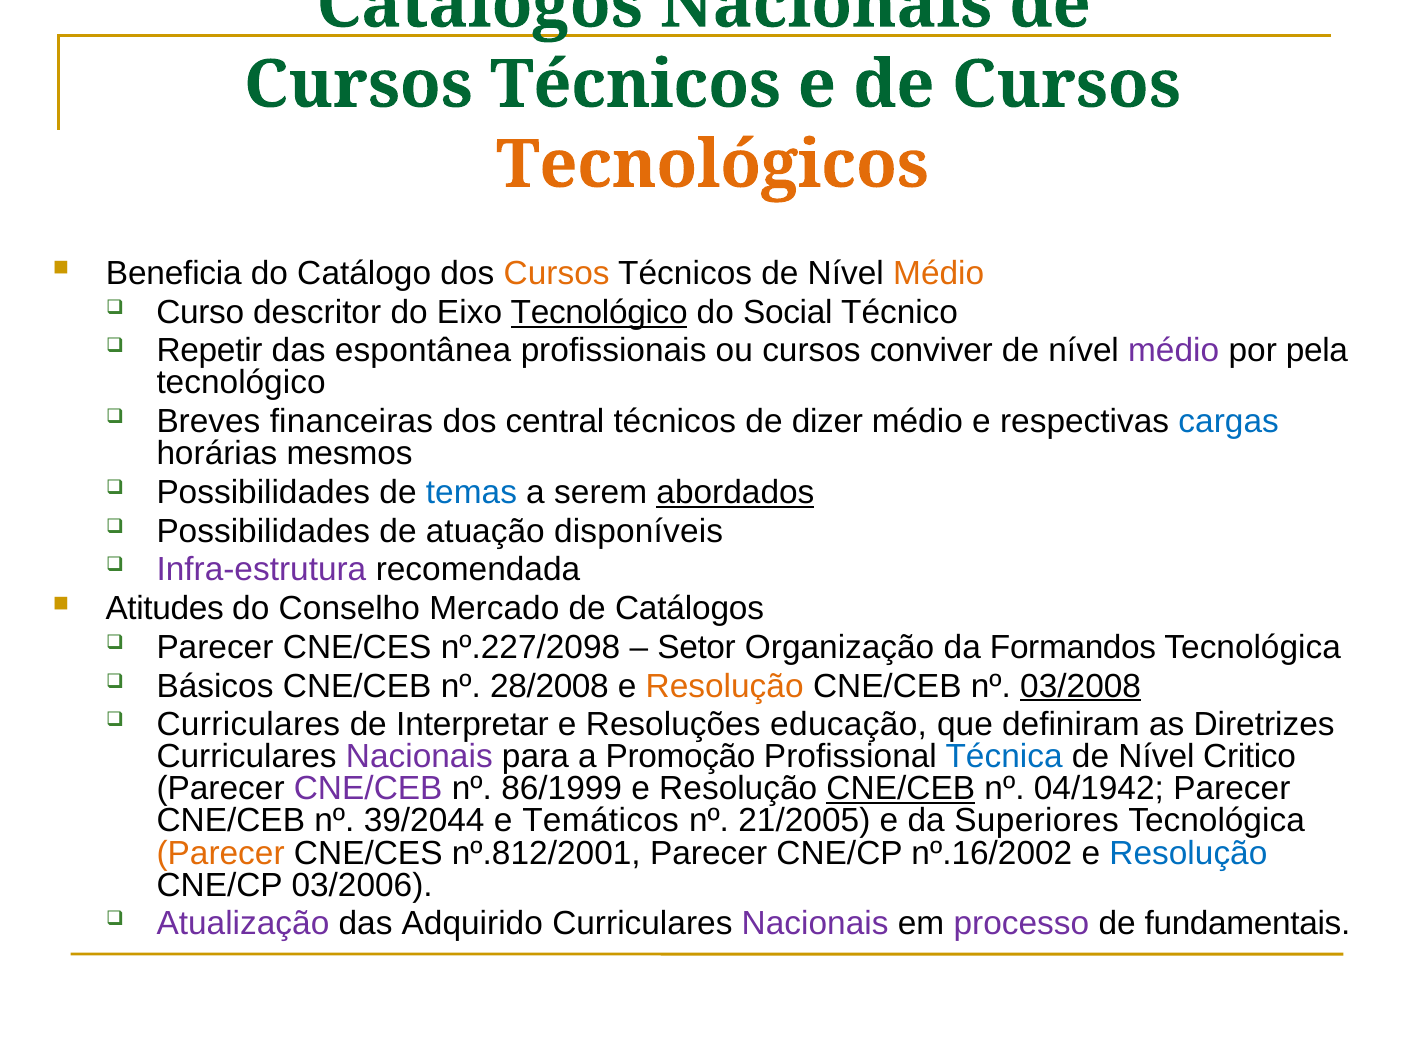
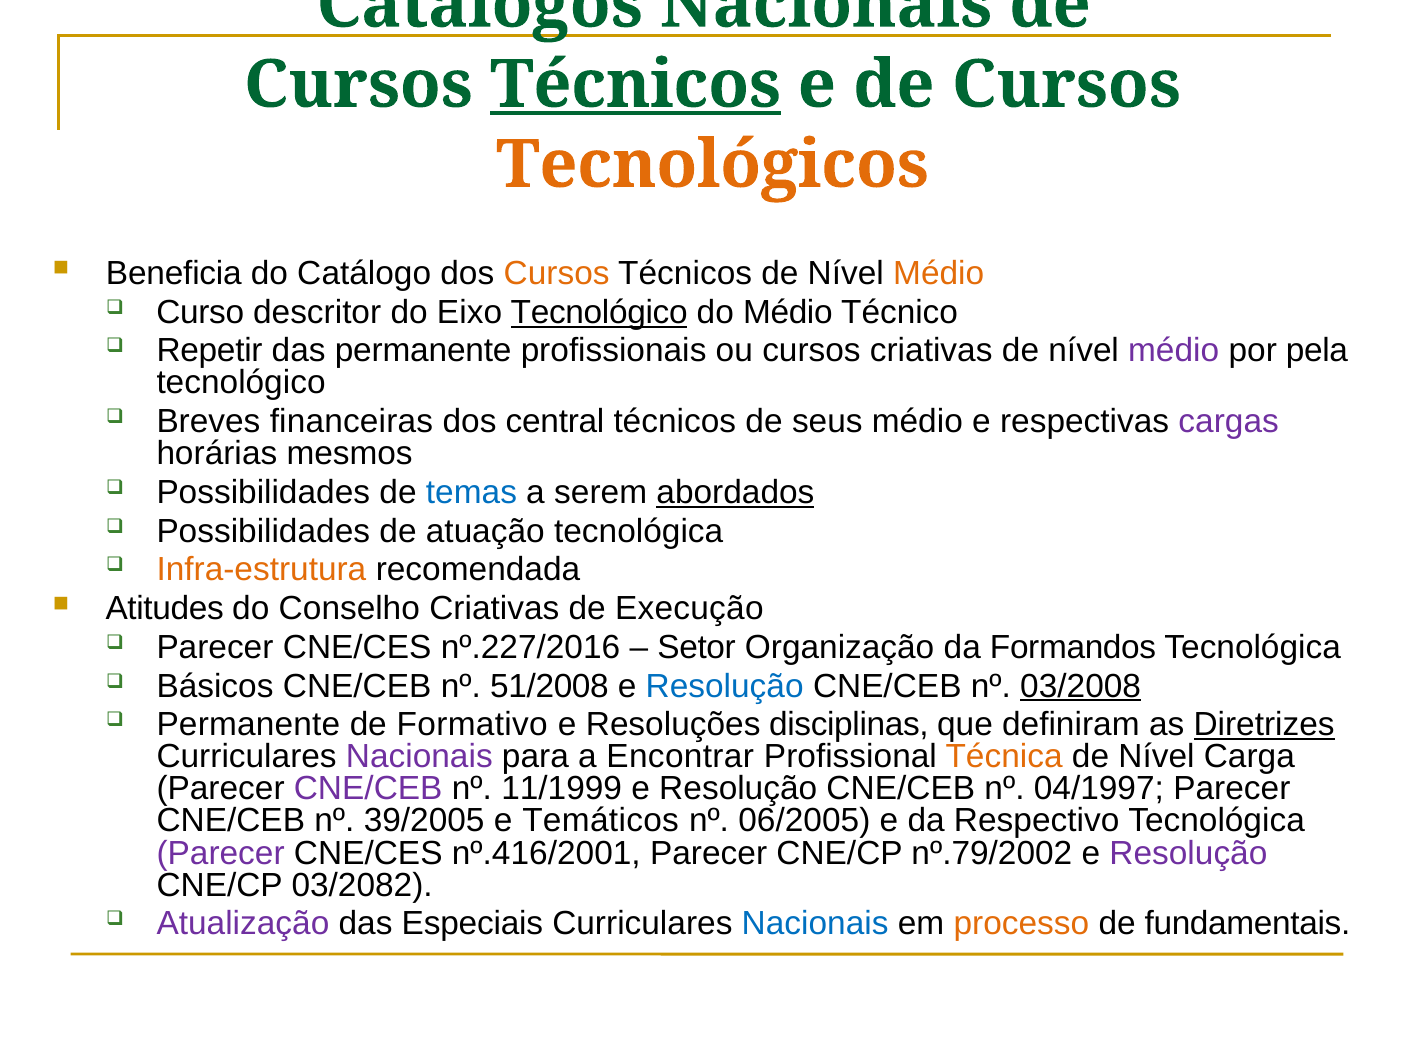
Técnicos at (636, 85) underline: none -> present
do Social: Social -> Médio
das espontânea: espontânea -> permanente
cursos conviver: conviver -> criativas
dizer: dizer -> seus
cargas colour: blue -> purple
atuação disponíveis: disponíveis -> tecnológica
Infra-estrutura colour: purple -> orange
Conselho Mercado: Mercado -> Criativas
de Catálogos: Catálogos -> Execução
nº.227/2098: nº.227/2098 -> nº.227/2016
28/2008: 28/2008 -> 51/2008
Resolução at (725, 686) colour: orange -> blue
Curriculares at (248, 725): Curriculares -> Permanente
Interpretar: Interpretar -> Formativo
educação: educação -> disciplinas
Diretrizes underline: none -> present
Promoção: Promoção -> Encontrar
Técnica colour: blue -> orange
Critico: Critico -> Carga
86/1999: 86/1999 -> 11/1999
CNE/CEB at (901, 789) underline: present -> none
04/1942: 04/1942 -> 04/1997
39/2044: 39/2044 -> 39/2005
21/2005: 21/2005 -> 06/2005
Superiores: Superiores -> Respectivo
Parecer at (221, 853) colour: orange -> purple
nº.812/2001: nº.812/2001 -> nº.416/2001
nº.16/2002: nº.16/2002 -> nº.79/2002
Resolução at (1188, 853) colour: blue -> purple
03/2006: 03/2006 -> 03/2082
Adquirido: Adquirido -> Especiais
Nacionais at (815, 924) colour: purple -> blue
processo colour: purple -> orange
